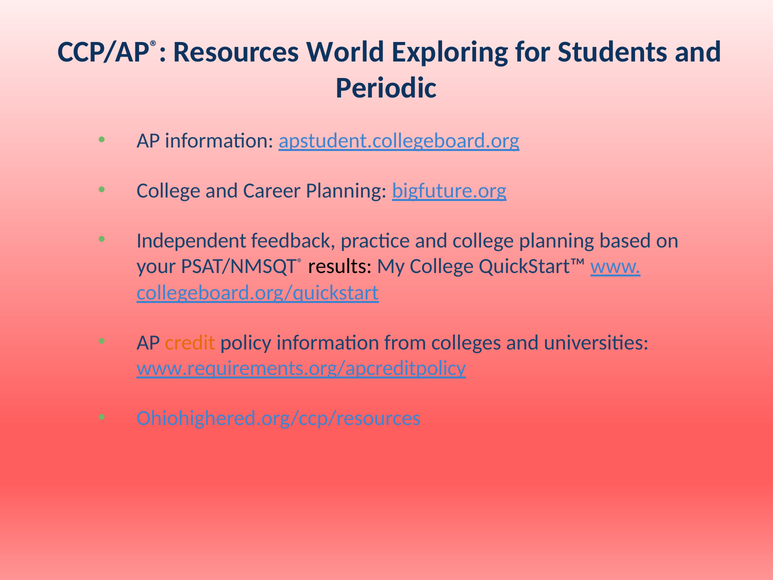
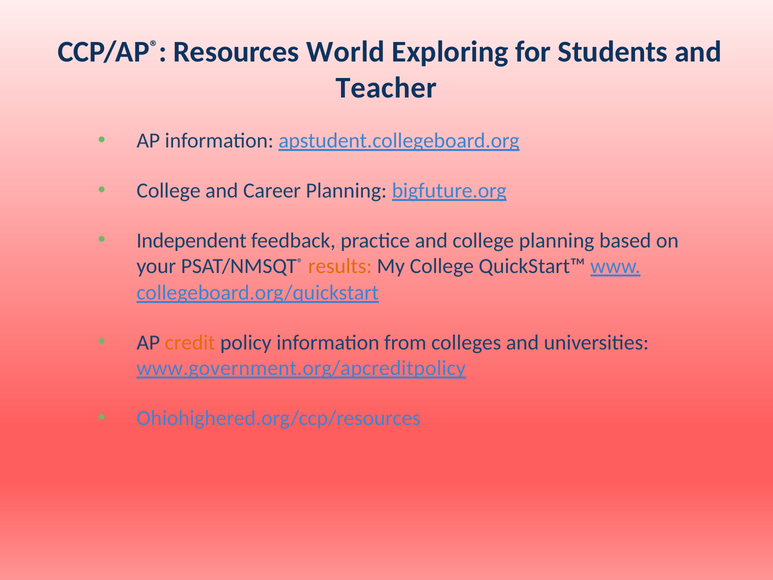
Periodic: Periodic -> Teacher
results colour: black -> orange
www.requirements.org/apcreditpolicy: www.requirements.org/apcreditpolicy -> www.government.org/apcreditpolicy
